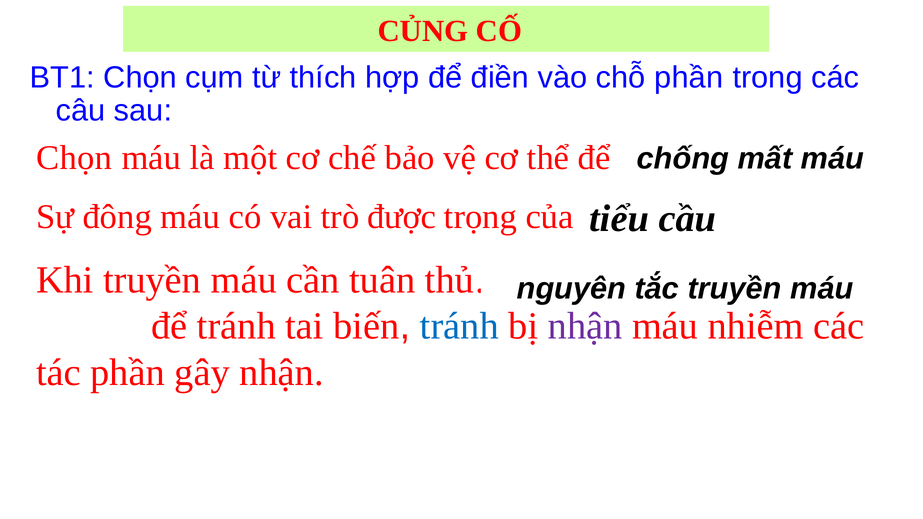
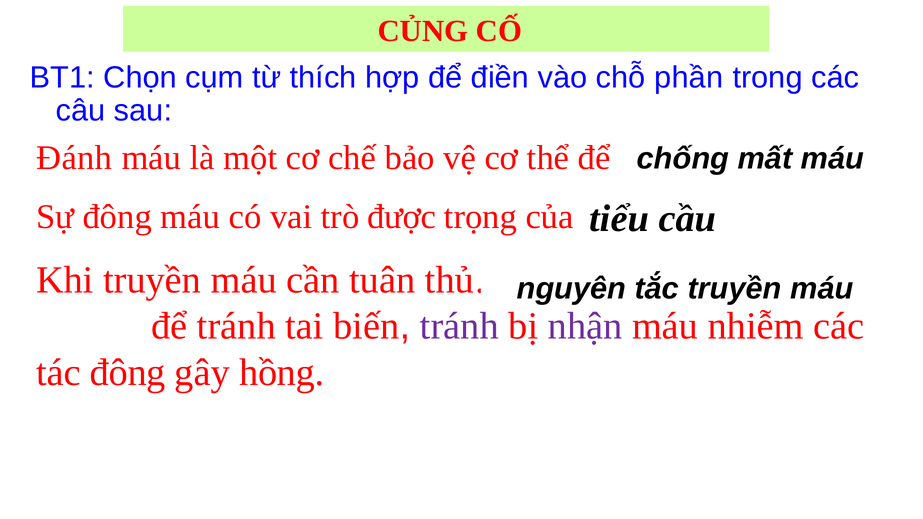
Chọn at (74, 158): Chọn -> Đánh
tránh at (459, 326) colour: blue -> purple
tác phần: phần -> đông
gây nhận: nhận -> hồng
